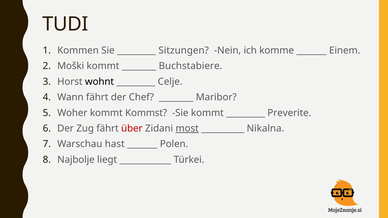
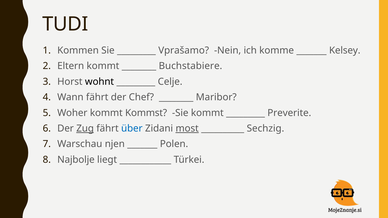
Sitzungen: Sitzungen -> Vprašamo
Einem: Einem -> Kelsey
Moški: Moški -> Eltern
Zug underline: none -> present
über colour: red -> blue
Nikalna: Nikalna -> Sechzig
hast: hast -> njen
